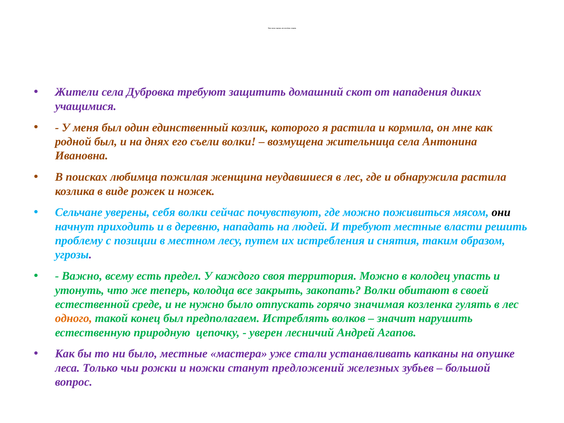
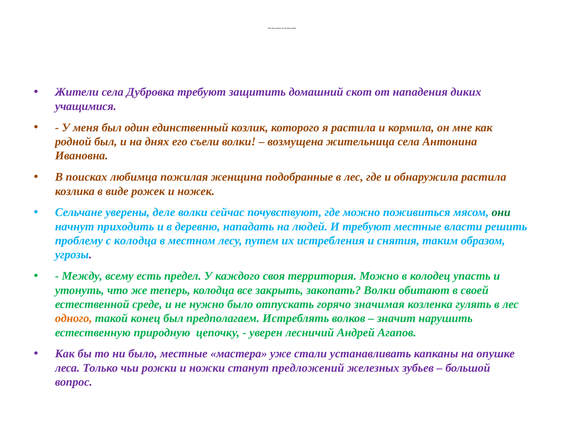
неудавшиеся: неудавшиеся -> подобранные
себя: себя -> деле
они colour: black -> green
с позиции: позиции -> колодца
Важно: Важно -> Между
